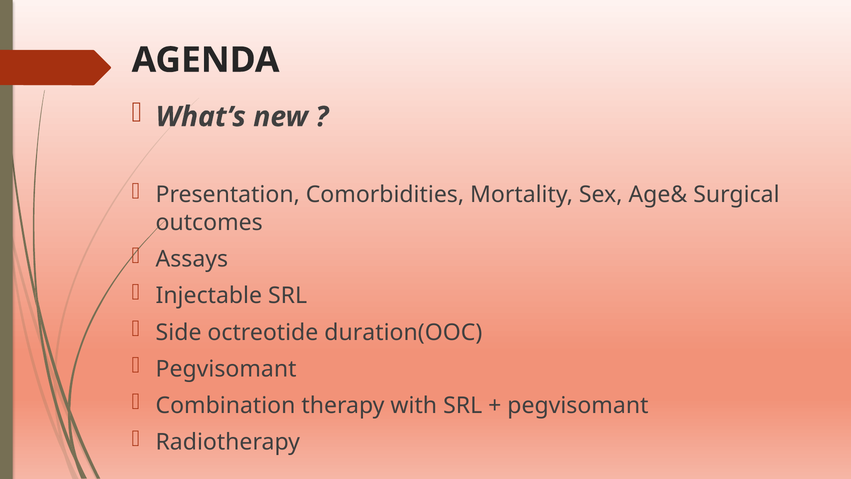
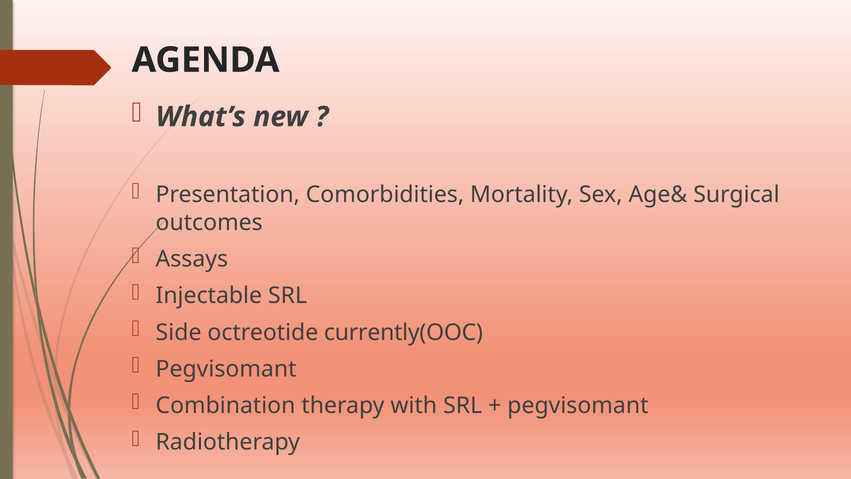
duration(OOC: duration(OOC -> currently(OOC
